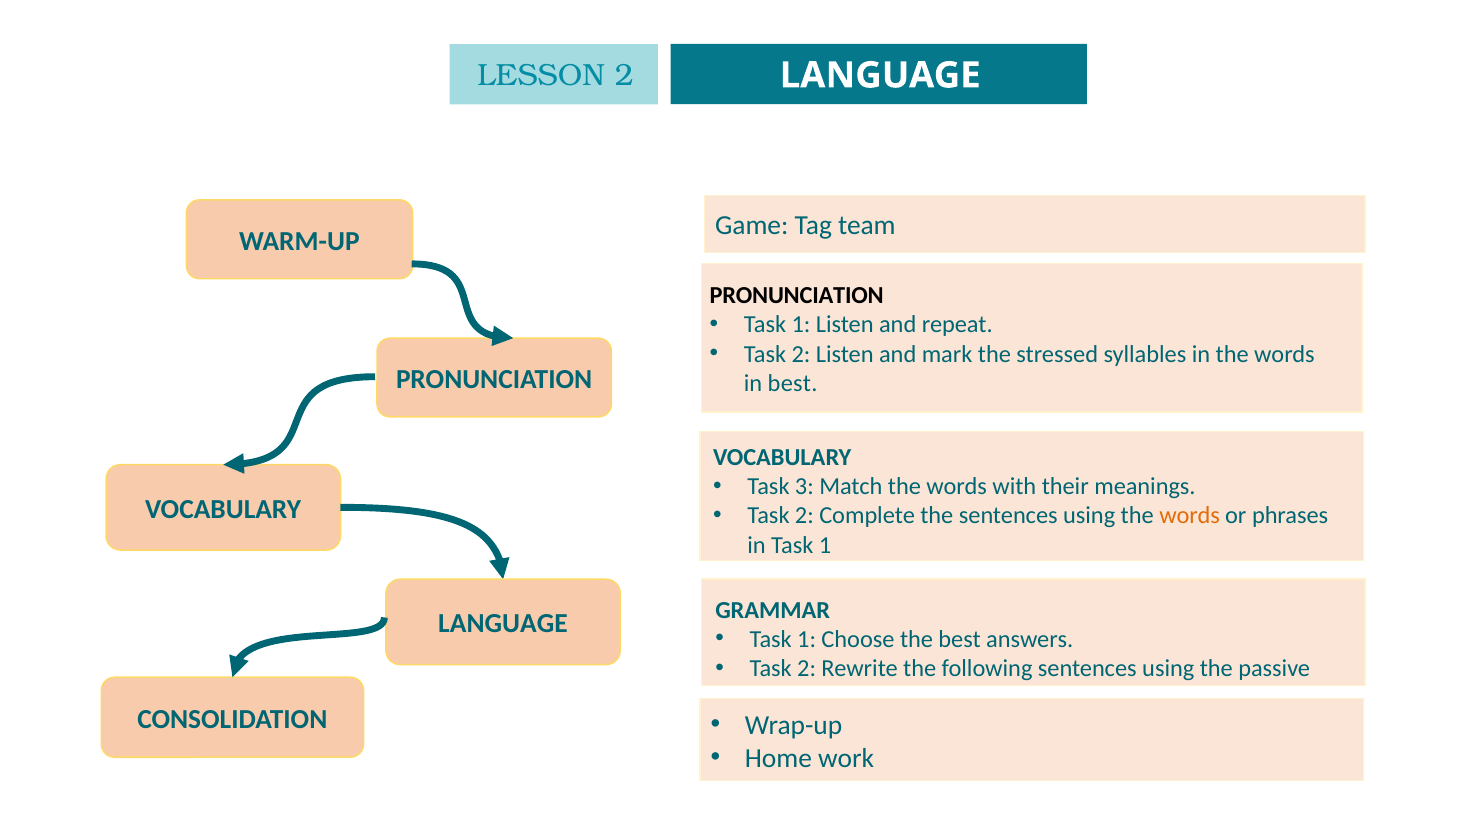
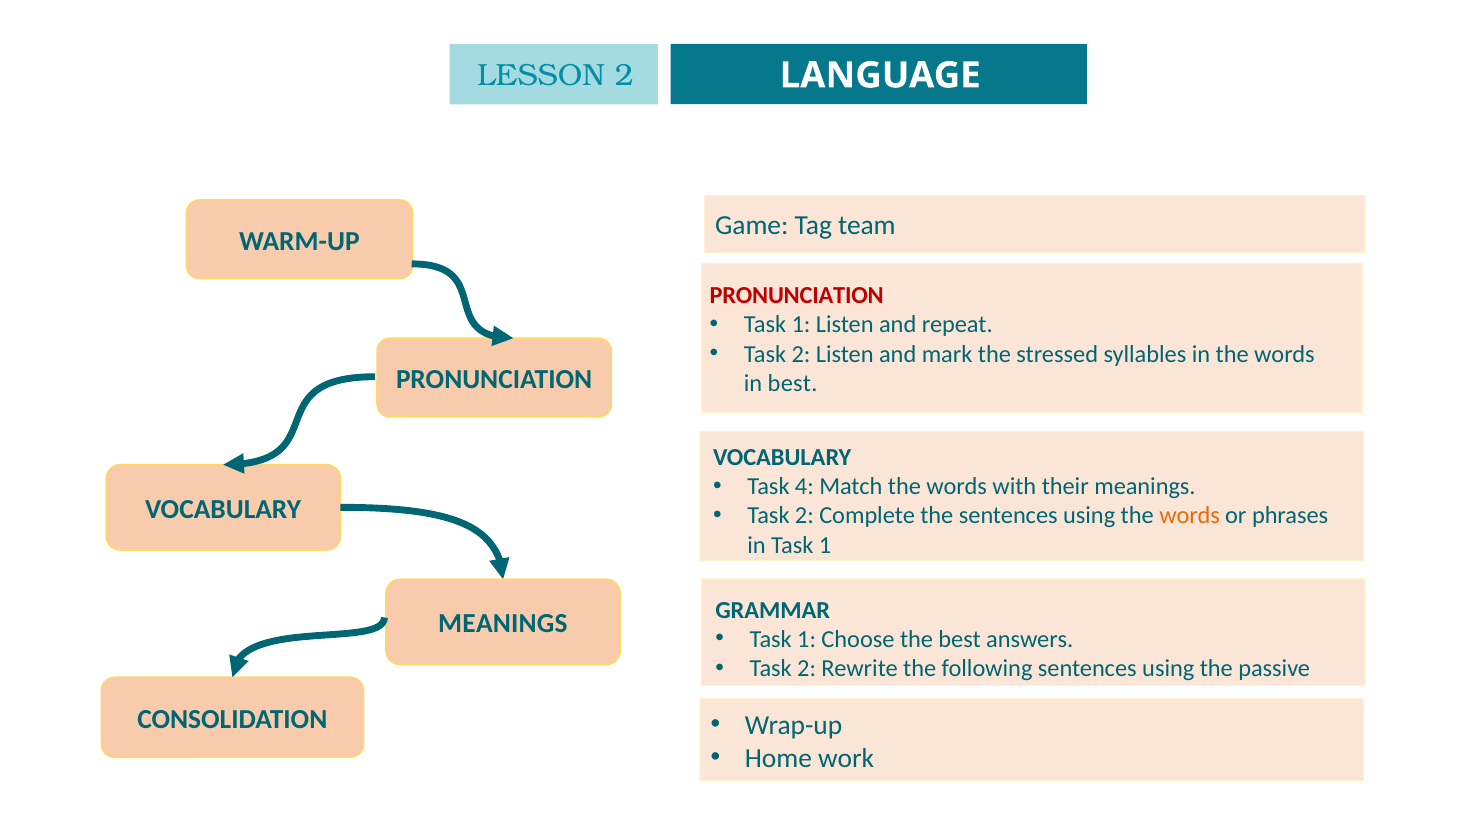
PRONUNCIATION at (797, 296) colour: black -> red
3: 3 -> 4
LANGUAGE at (503, 624): LANGUAGE -> MEANINGS
